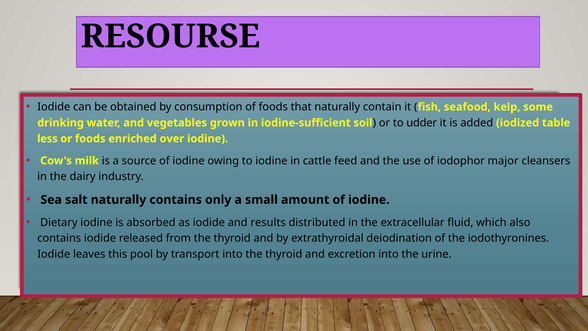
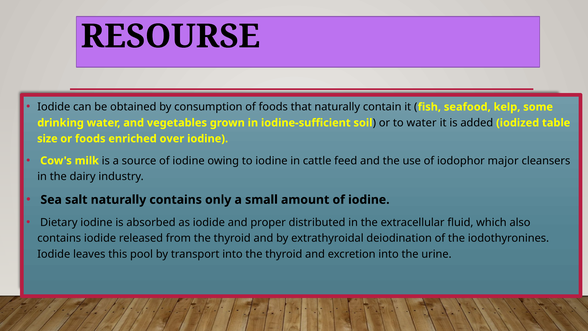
to udder: udder -> water
less: less -> size
results: results -> proper
